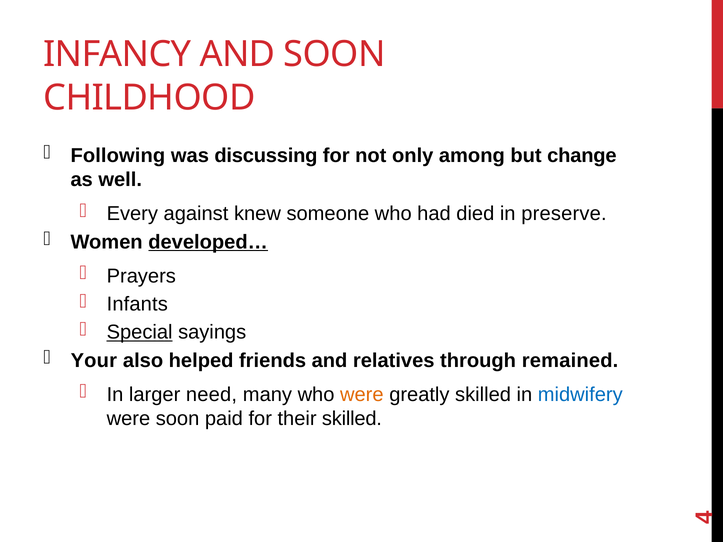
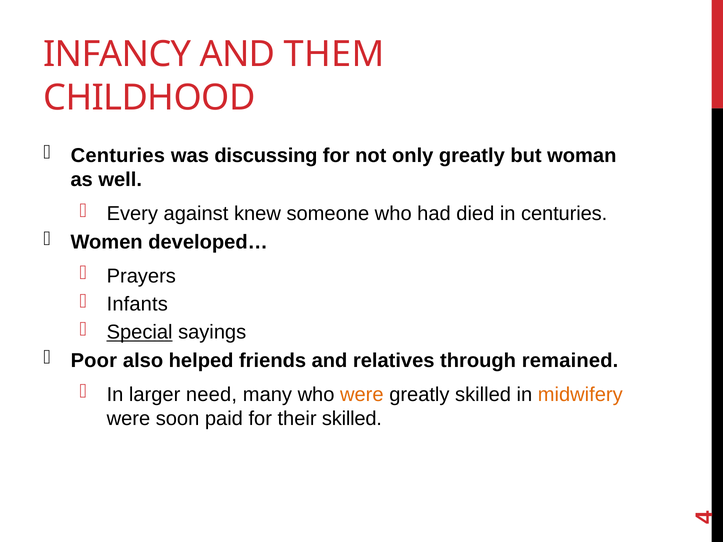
AND SOON: SOON -> THEM
Following at (118, 156): Following -> Centuries
only among: among -> greatly
change: change -> woman
in preserve: preserve -> centuries
developed… underline: present -> none
Your: Your -> Poor
midwifery colour: blue -> orange
